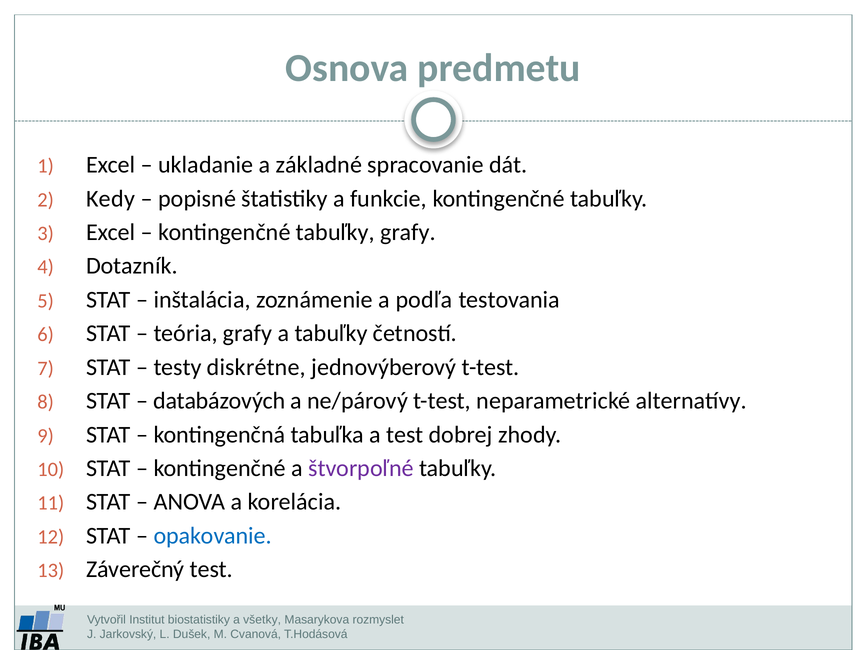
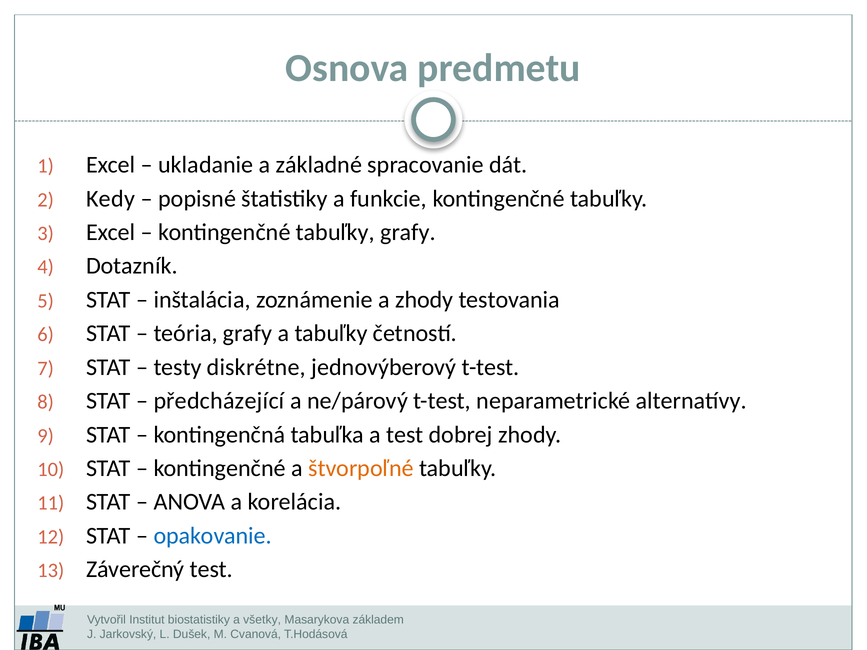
a podľa: podľa -> zhody
databázových: databázových -> předcházející
štvorpoľné colour: purple -> orange
rozmyslet: rozmyslet -> základem
